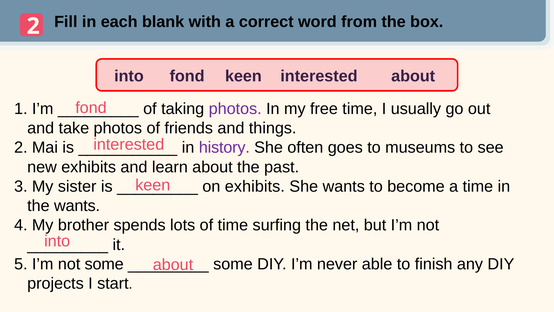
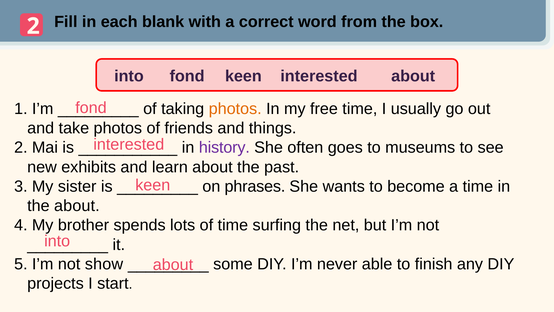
photos at (235, 109) colour: purple -> orange
on exhibits: exhibits -> phrases
the wants: wants -> about
not some: some -> show
